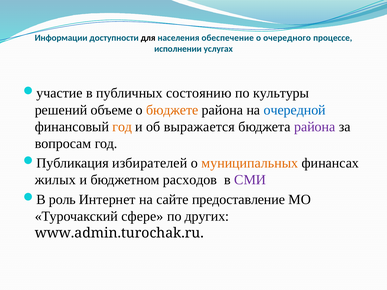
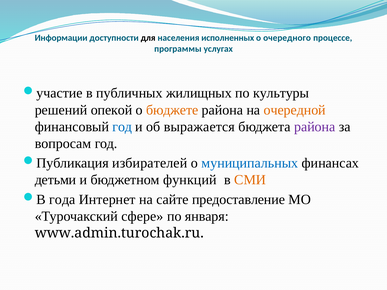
обеспечение: обеспечение -> исполненных
исполнении: исполнении -> программы
состоянию: состоянию -> жилищных
объеме: объеме -> опекой
очередной colour: blue -> orange
год at (122, 127) colour: orange -> blue
муниципальных colour: orange -> blue
жилых: жилых -> детьми
расходов: расходов -> функций
СМИ colour: purple -> orange
роль: роль -> года
других: других -> января
